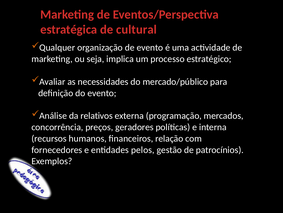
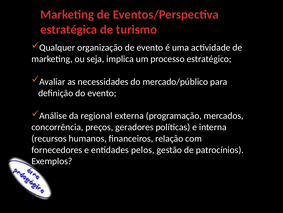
cultural: cultural -> turismo
relativos: relativos -> regional
